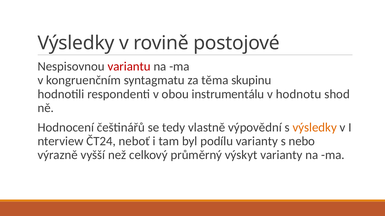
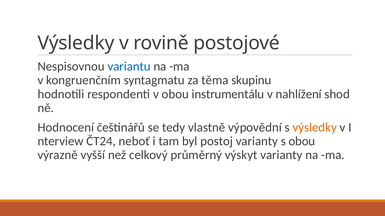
variantu colour: red -> blue
hodnotu: hodnotu -> nahlížení
podílu: podílu -> postoj
s nebo: nebo -> obou
